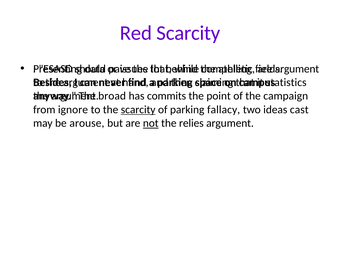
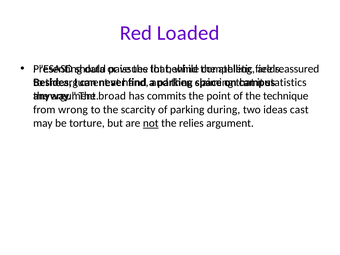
Red Scarcity: Scarcity -> Loaded
argument at (297, 69): argument -> reassured
campaign: campaign -> technique
ignore: ignore -> wrong
scarcity at (138, 110) underline: present -> none
fallacy: fallacy -> during
arouse: arouse -> torture
